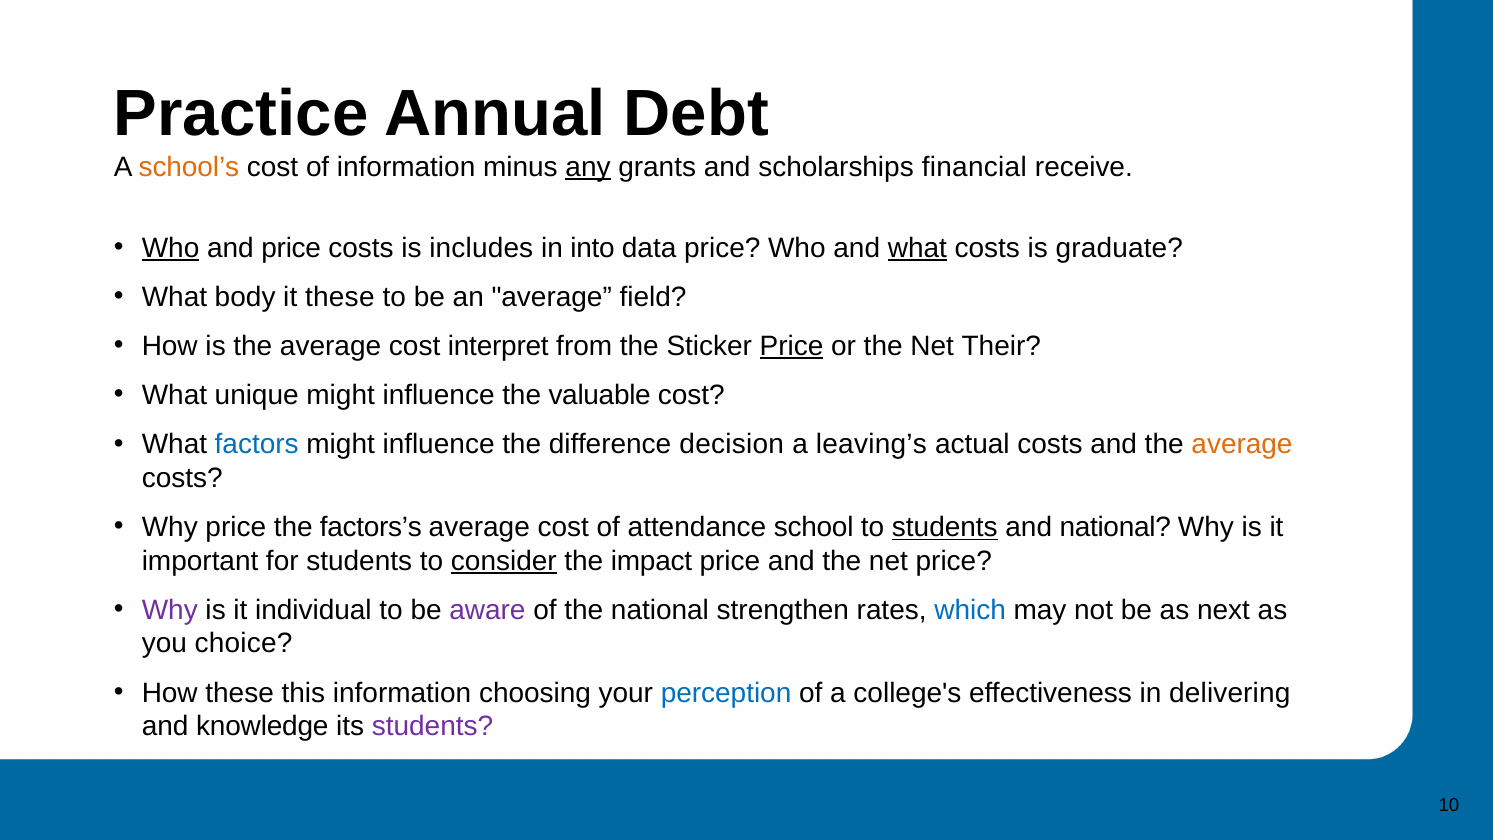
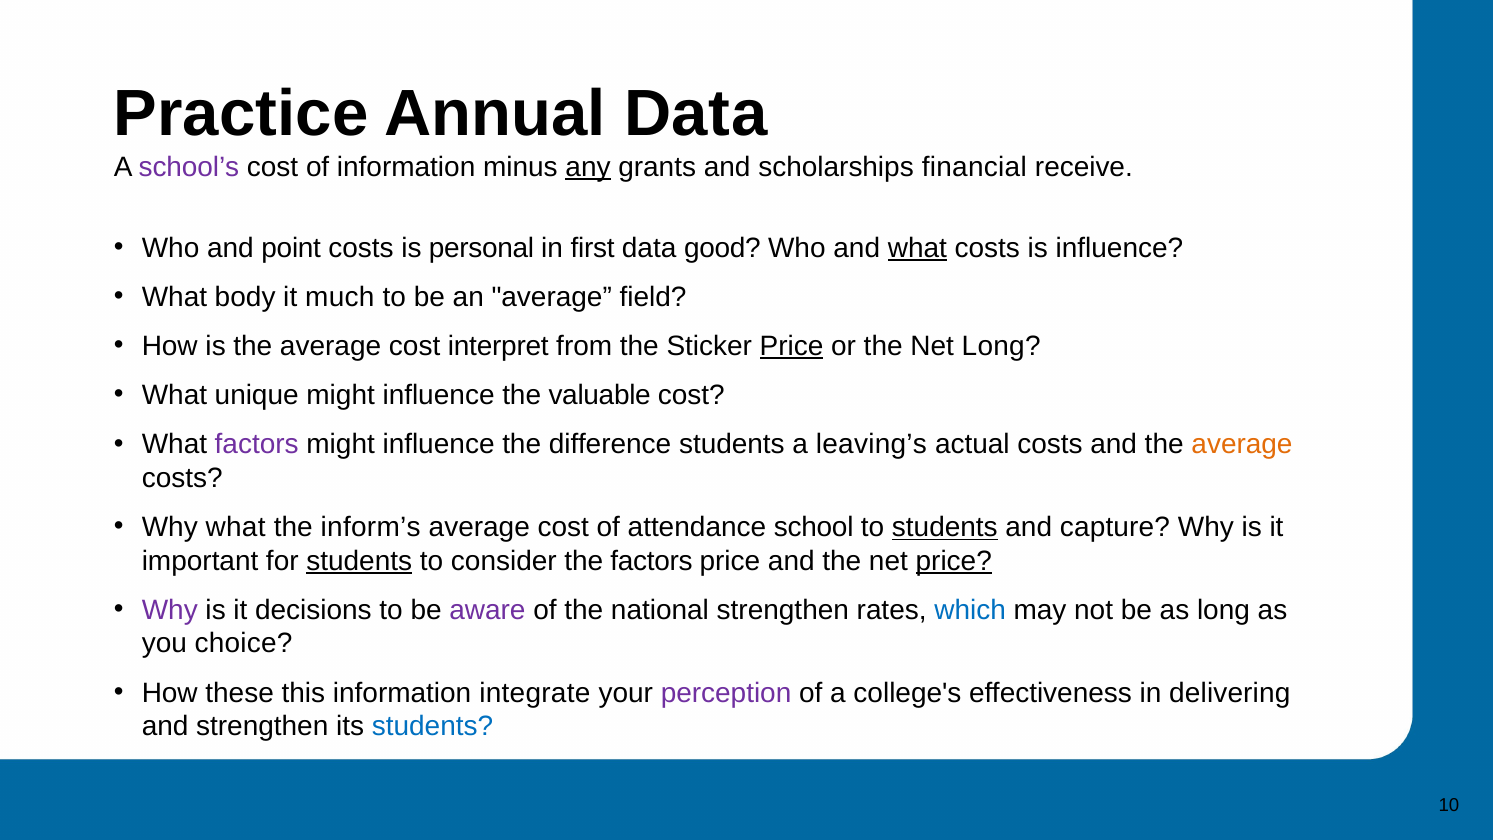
Annual Debt: Debt -> Data
school’s colour: orange -> purple
Who at (171, 248) underline: present -> none
and price: price -> point
includes: includes -> personal
into: into -> first
data price: price -> good
is graduate: graduate -> influence
it these: these -> much
Net Their: Their -> Long
factors at (257, 445) colour: blue -> purple
difference decision: decision -> students
Why price: price -> what
factors’s: factors’s -> inform’s
and national: national -> capture
students at (359, 561) underline: none -> present
consider underline: present -> none
the impact: impact -> factors
price at (954, 561) underline: none -> present
individual: individual -> decisions
as next: next -> long
choosing: choosing -> integrate
perception colour: blue -> purple
and knowledge: knowledge -> strengthen
students at (432, 726) colour: purple -> blue
